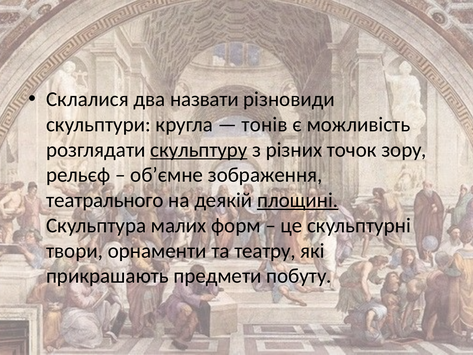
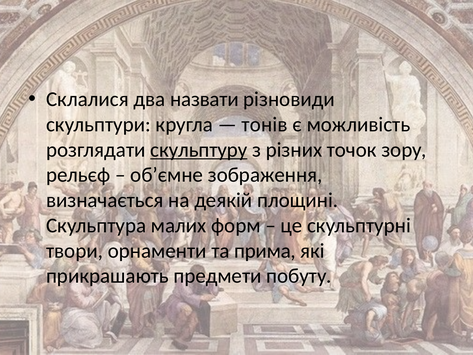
театрального: театрального -> визначається
площині underline: present -> none
театру: театру -> прима
